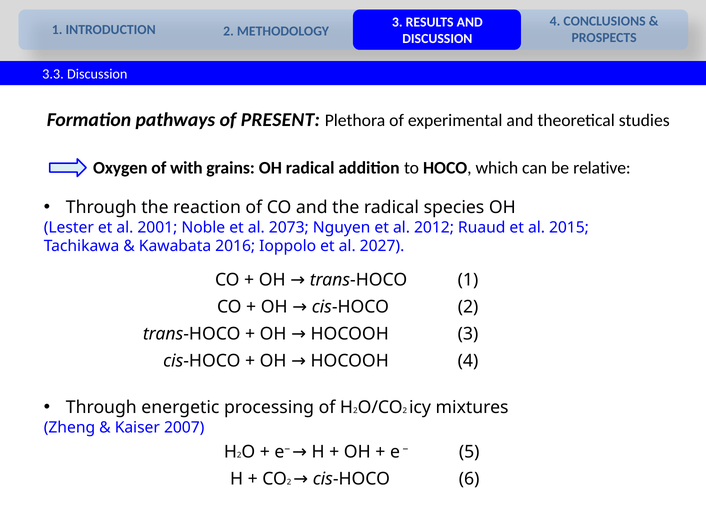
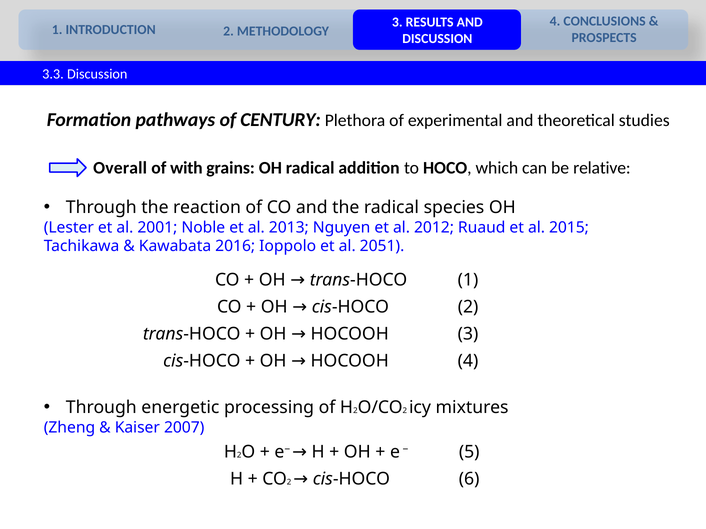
PRESENT: PRESENT -> CENTURY
Oxygen: Oxygen -> Overall
2073: 2073 -> 2013
2027: 2027 -> 2051
